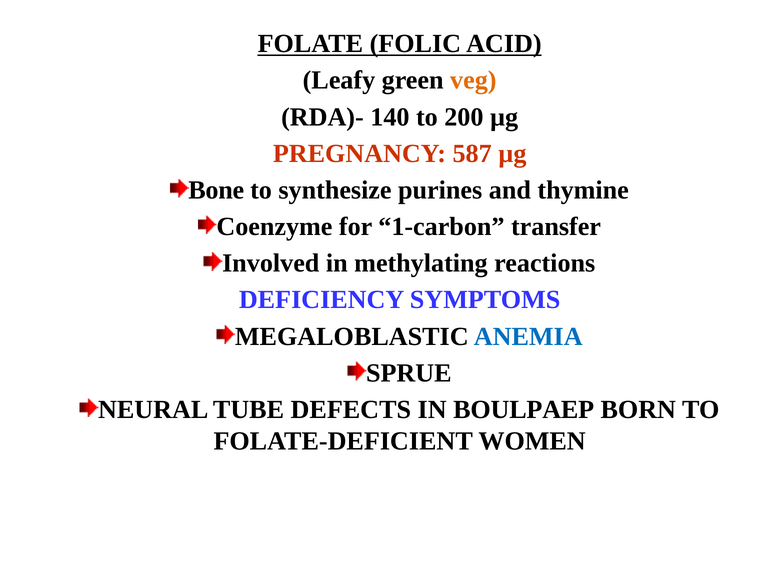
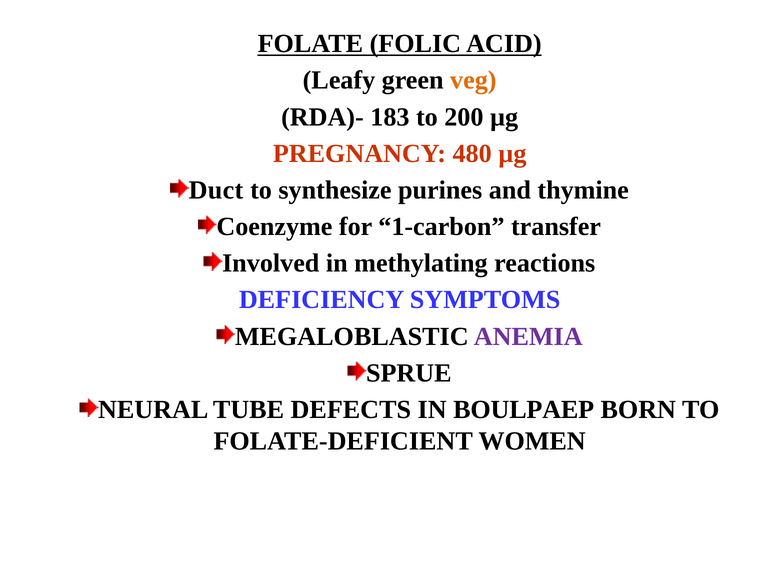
140: 140 -> 183
587: 587 -> 480
Bone: Bone -> Duct
ANEMIA colour: blue -> purple
